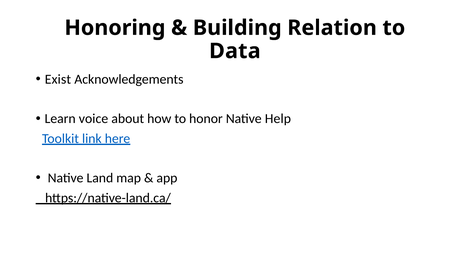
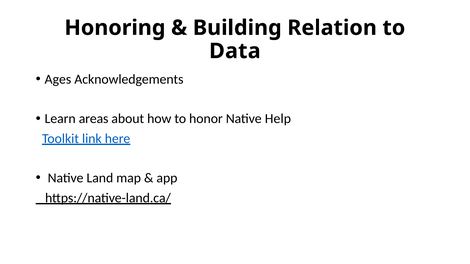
Exist: Exist -> Ages
voice: voice -> areas
